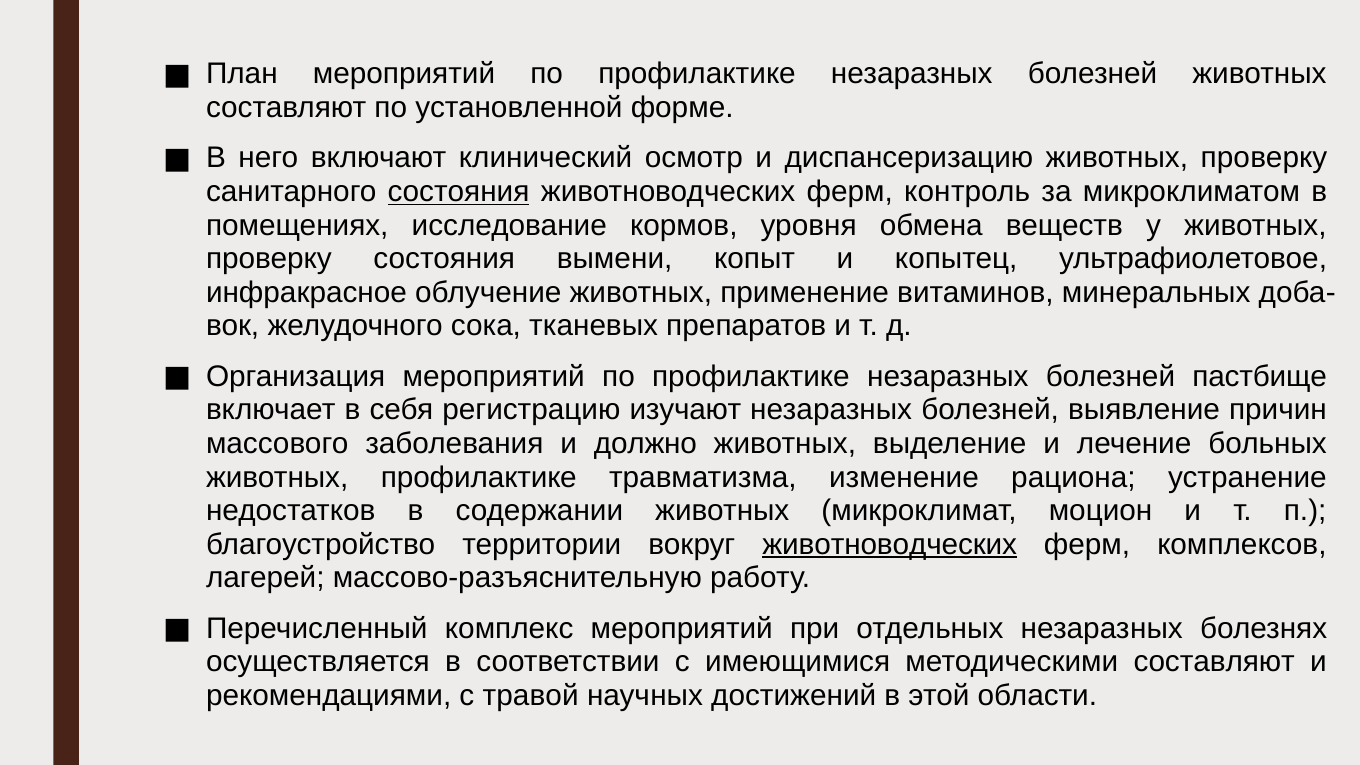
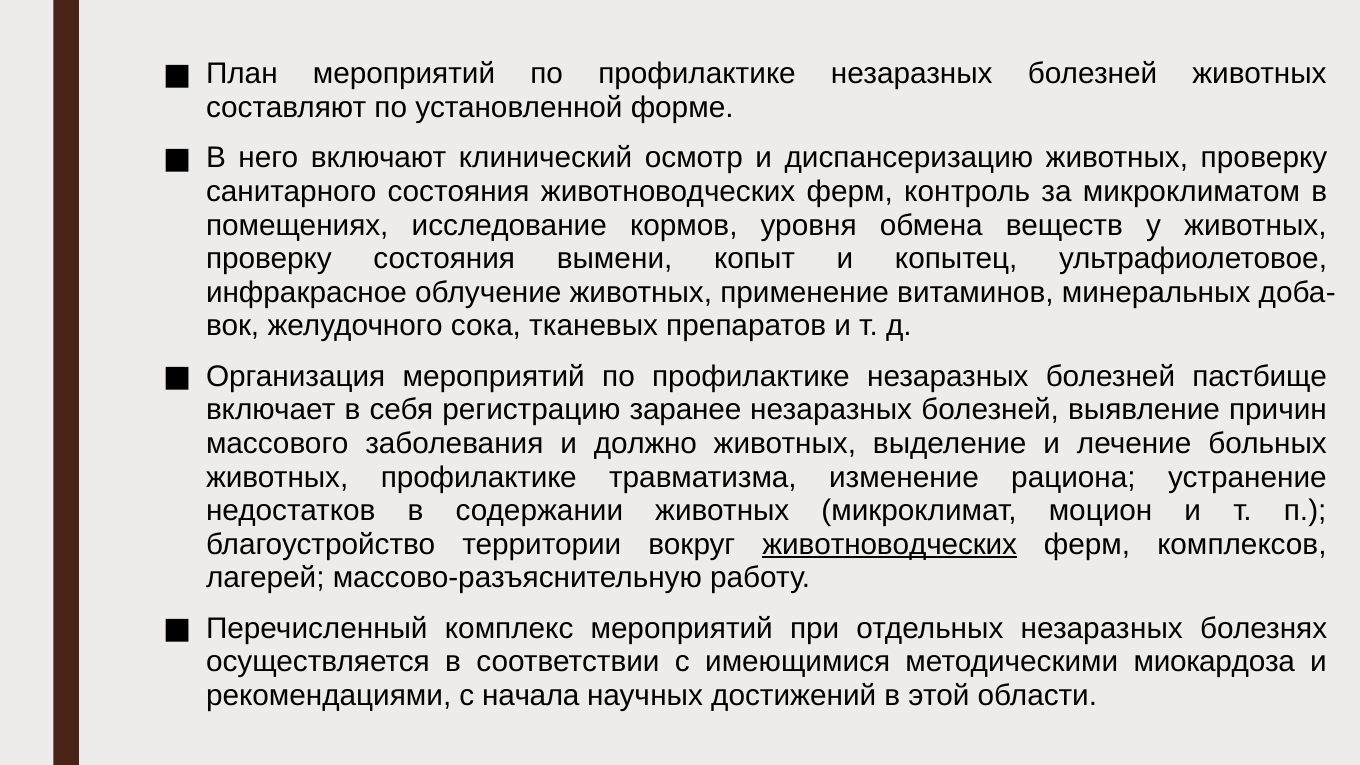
состояния at (459, 192) underline: present -> none
изучают: изучают -> заранее
методическими составляют: составляют -> миокардоза
травой: травой -> начала
